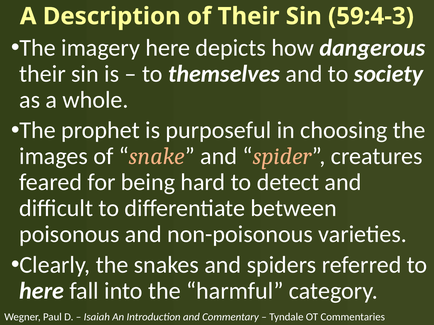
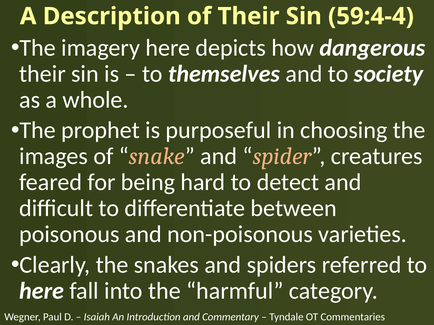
59:4-3: 59:4-3 -> 59:4-4
